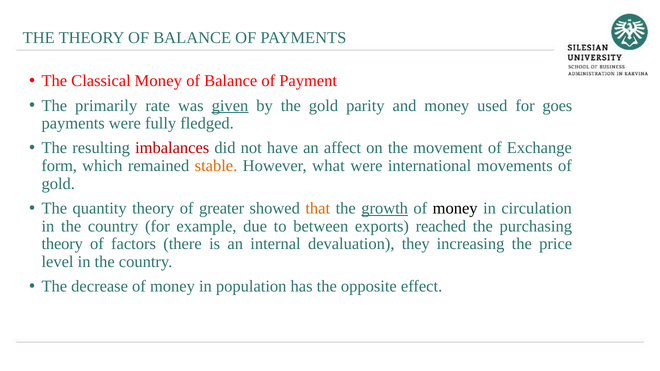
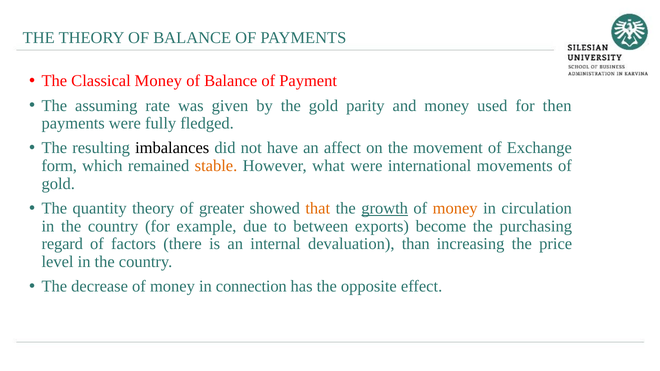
primarily: primarily -> assuming
given underline: present -> none
goes: goes -> then
imbalances colour: red -> black
money at (455, 208) colour: black -> orange
reached: reached -> become
theory at (62, 244): theory -> regard
they: they -> than
population: population -> connection
